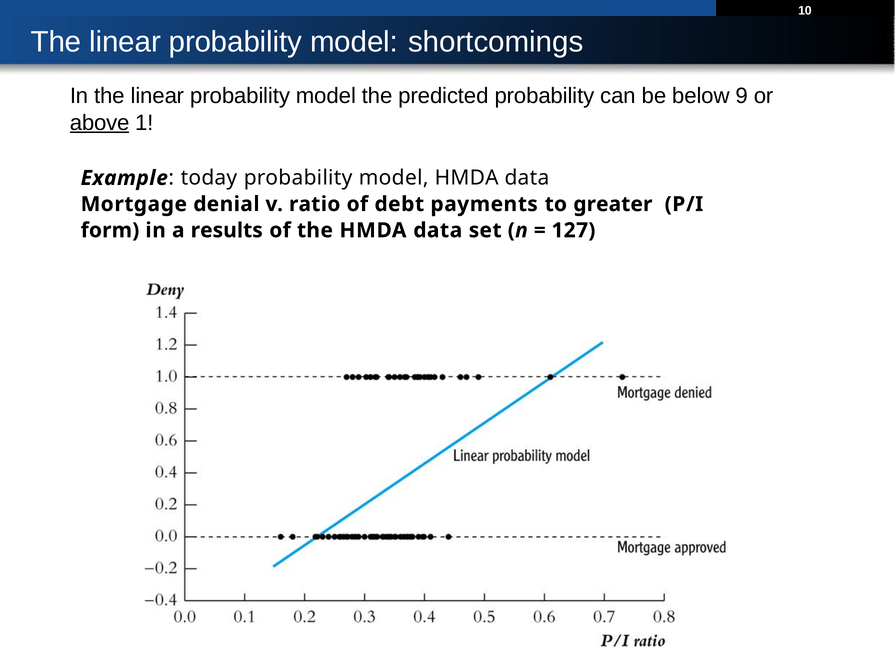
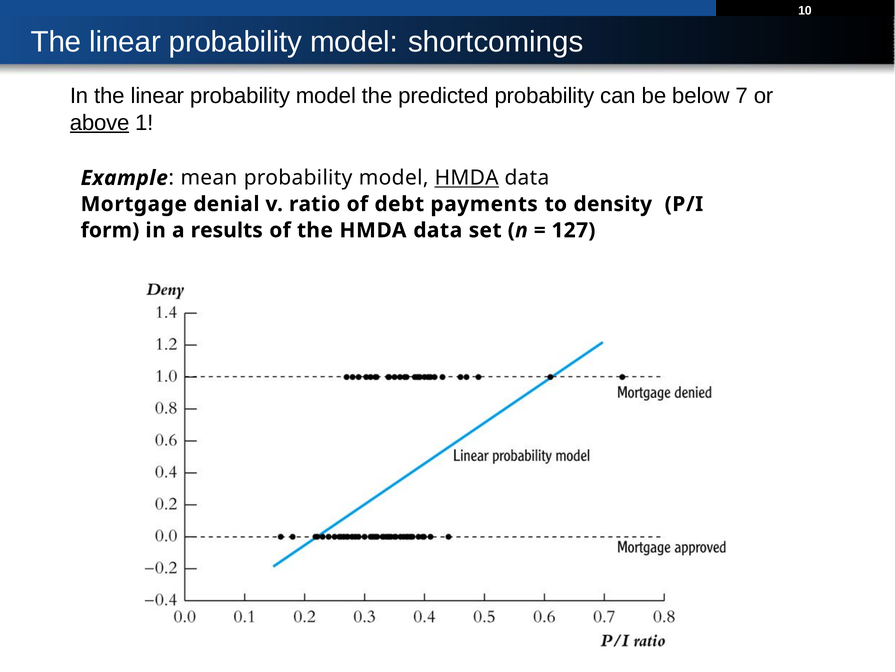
9: 9 -> 7
today: today -> mean
HMDA at (467, 178) underline: none -> present
greater: greater -> density
